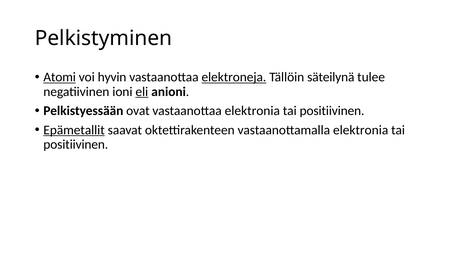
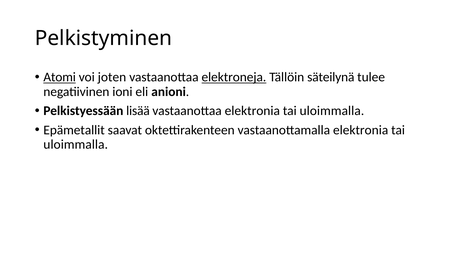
hyvin: hyvin -> joten
eli underline: present -> none
ovat: ovat -> lisää
positiivinen at (332, 111): positiivinen -> uloimmalla
Epämetallit underline: present -> none
positiivinen at (76, 144): positiivinen -> uloimmalla
